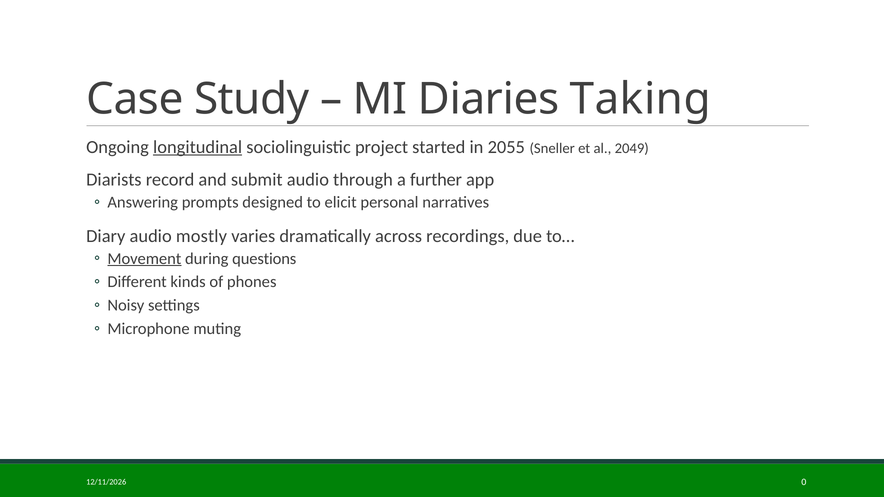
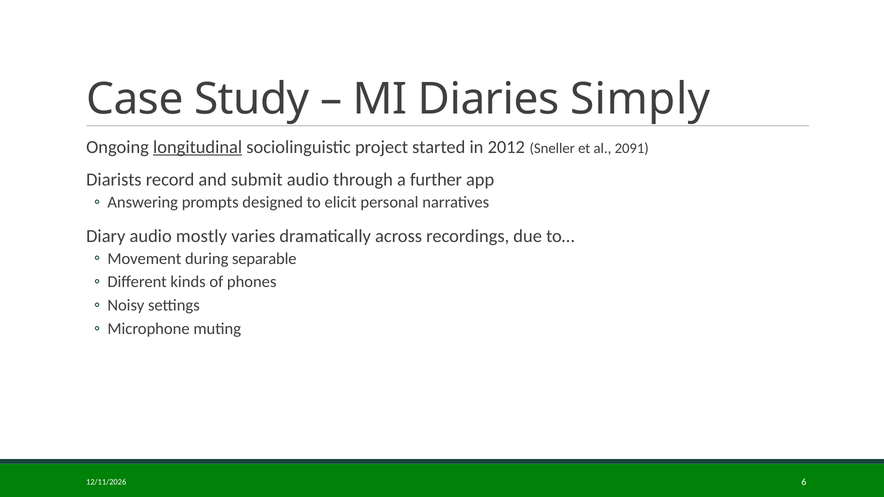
Taking: Taking -> Simply
2055: 2055 -> 2012
2049: 2049 -> 2091
Movement underline: present -> none
questions: questions -> separable
0: 0 -> 6
